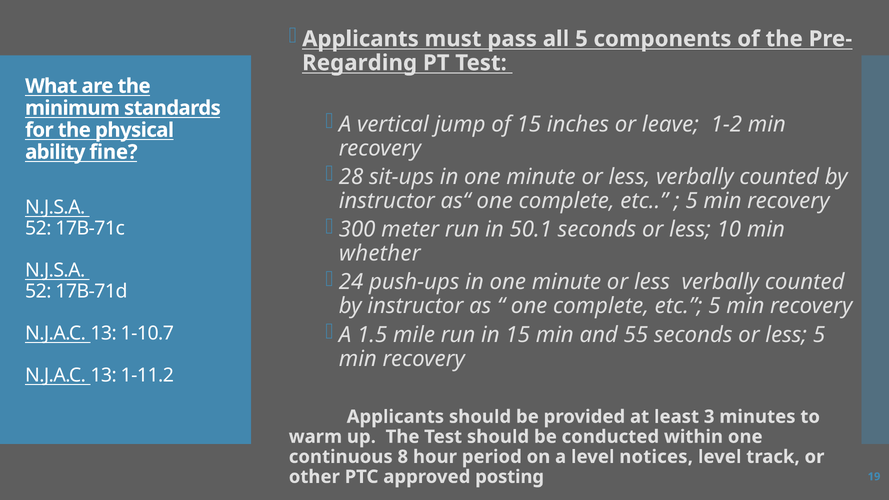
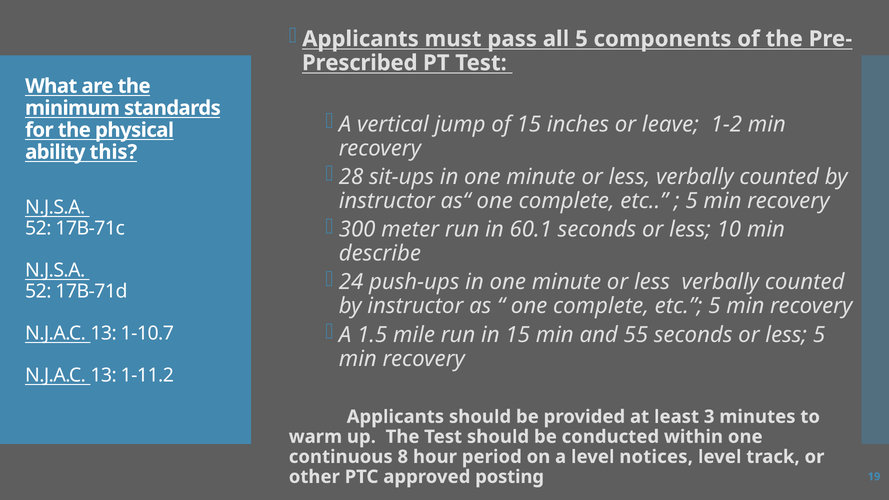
Regarding: Regarding -> Prescribed
fine: fine -> this
50.1: 50.1 -> 60.1
whether: whether -> describe
